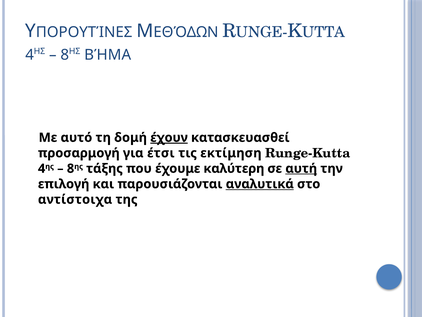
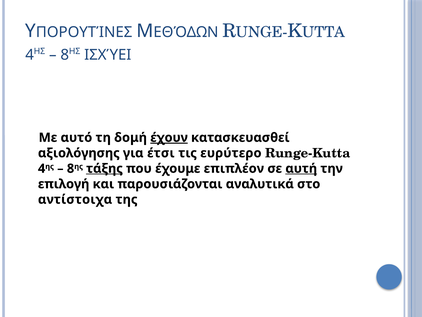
ΒΉΜΑ: ΒΉΜΑ -> ΙΣΧΎΕΙ
προσαρμογή: προσαρμογή -> αξιολόγησης
εκτίμηση: εκτίμηση -> ευρύτερο
τάξης underline: none -> present
καλύτερη: καλύτερη -> επιπλέον
αναλυτικά underline: present -> none
